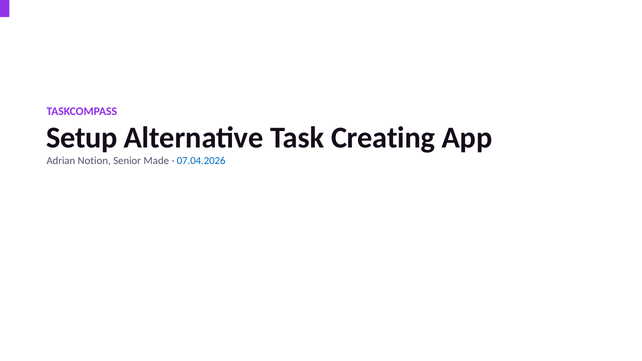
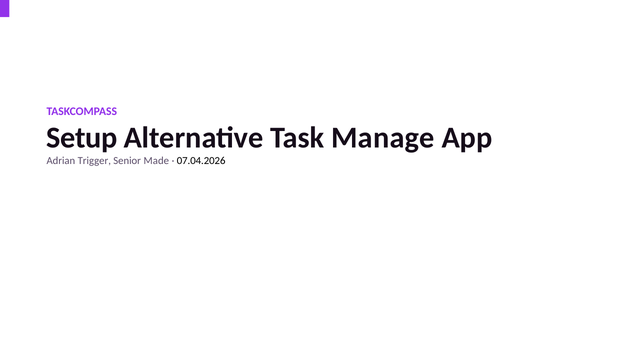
Creating: Creating -> Manage
Notion: Notion -> Trigger
07.04.2026 colour: blue -> black
